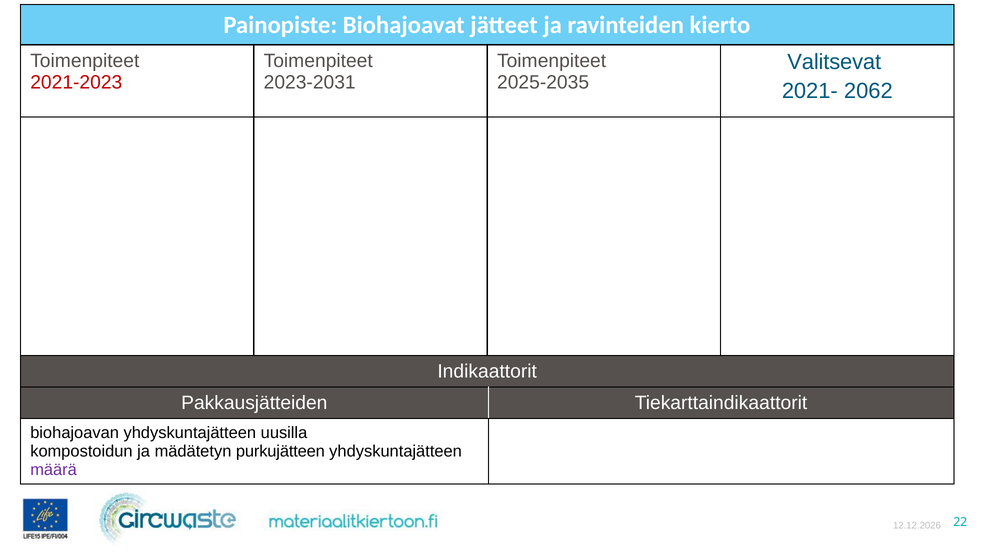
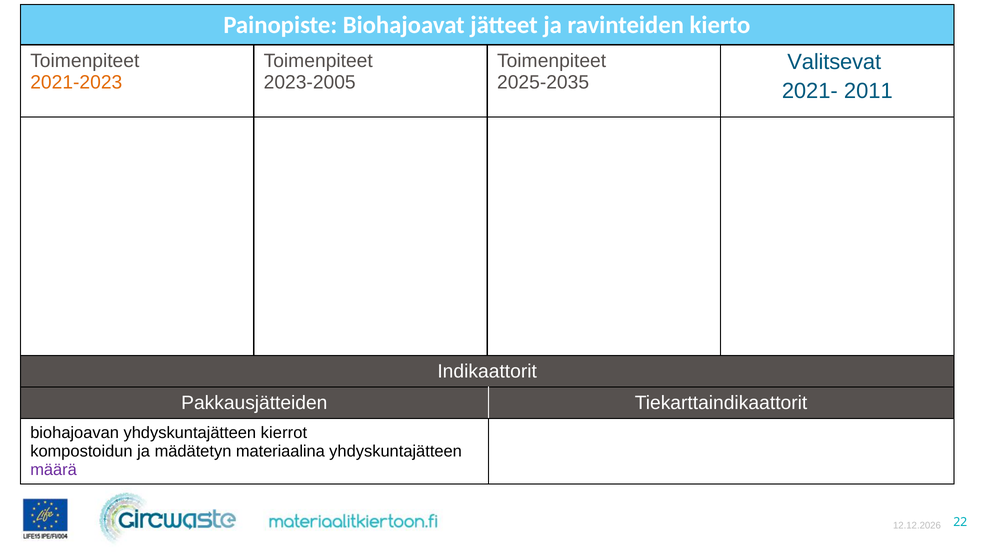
2021-2023 colour: red -> orange
2023-2031: 2023-2031 -> 2023-2005
2062: 2062 -> 2011
uusilla: uusilla -> kierrot
purkujätteen: purkujätteen -> materiaalina
